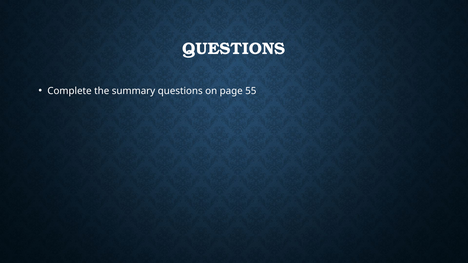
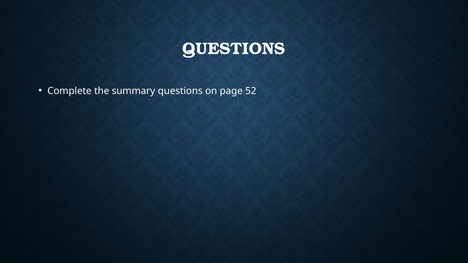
55: 55 -> 52
